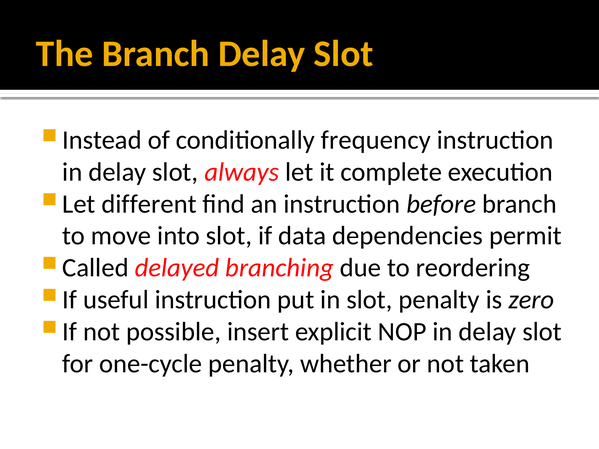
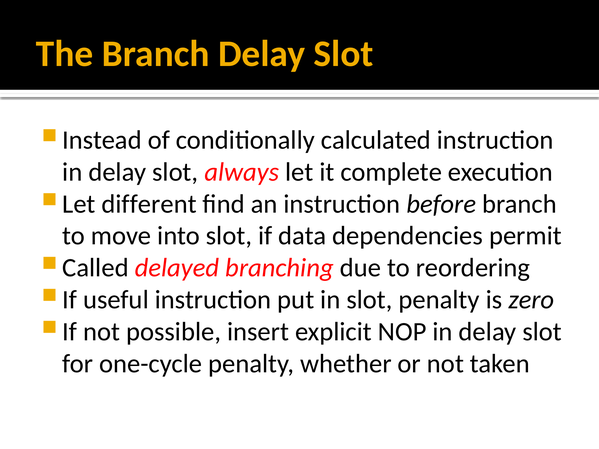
frequency: frequency -> calculated
